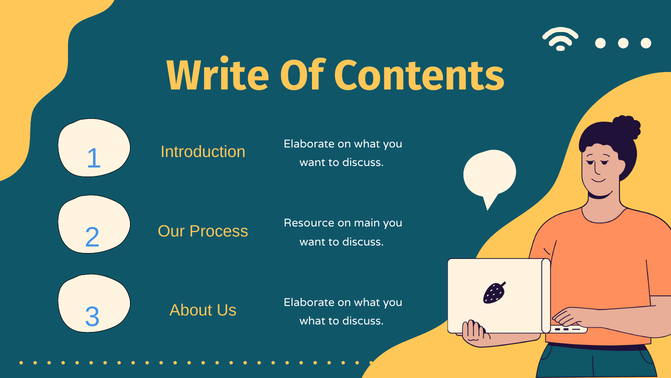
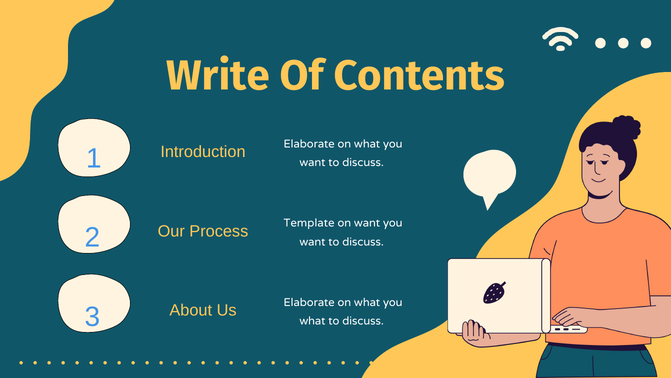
Resource: Resource -> Template
on main: main -> want
